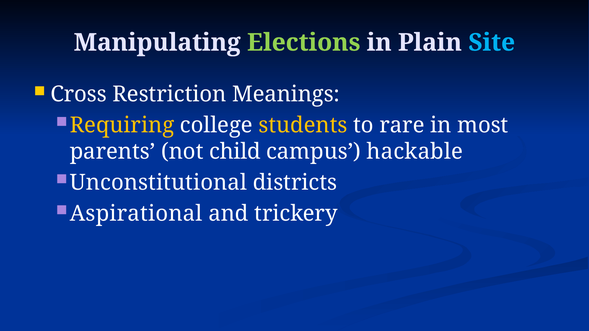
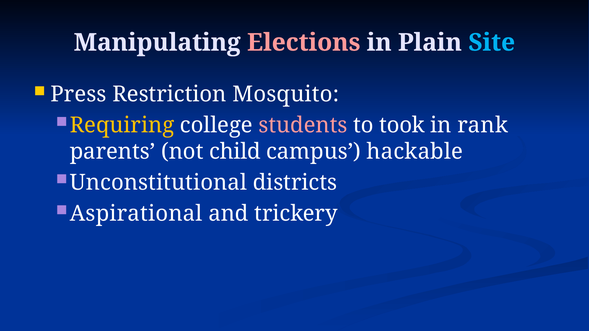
Elections colour: light green -> pink
Cross: Cross -> Press
Meanings: Meanings -> Mosquito
students colour: yellow -> pink
rare: rare -> took
most: most -> rank
